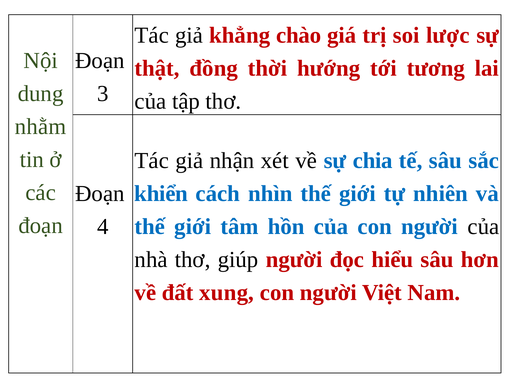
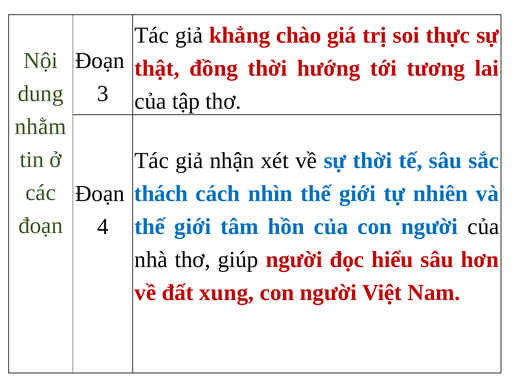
lược: lược -> thực
sự chia: chia -> thời
khiển: khiển -> thách
